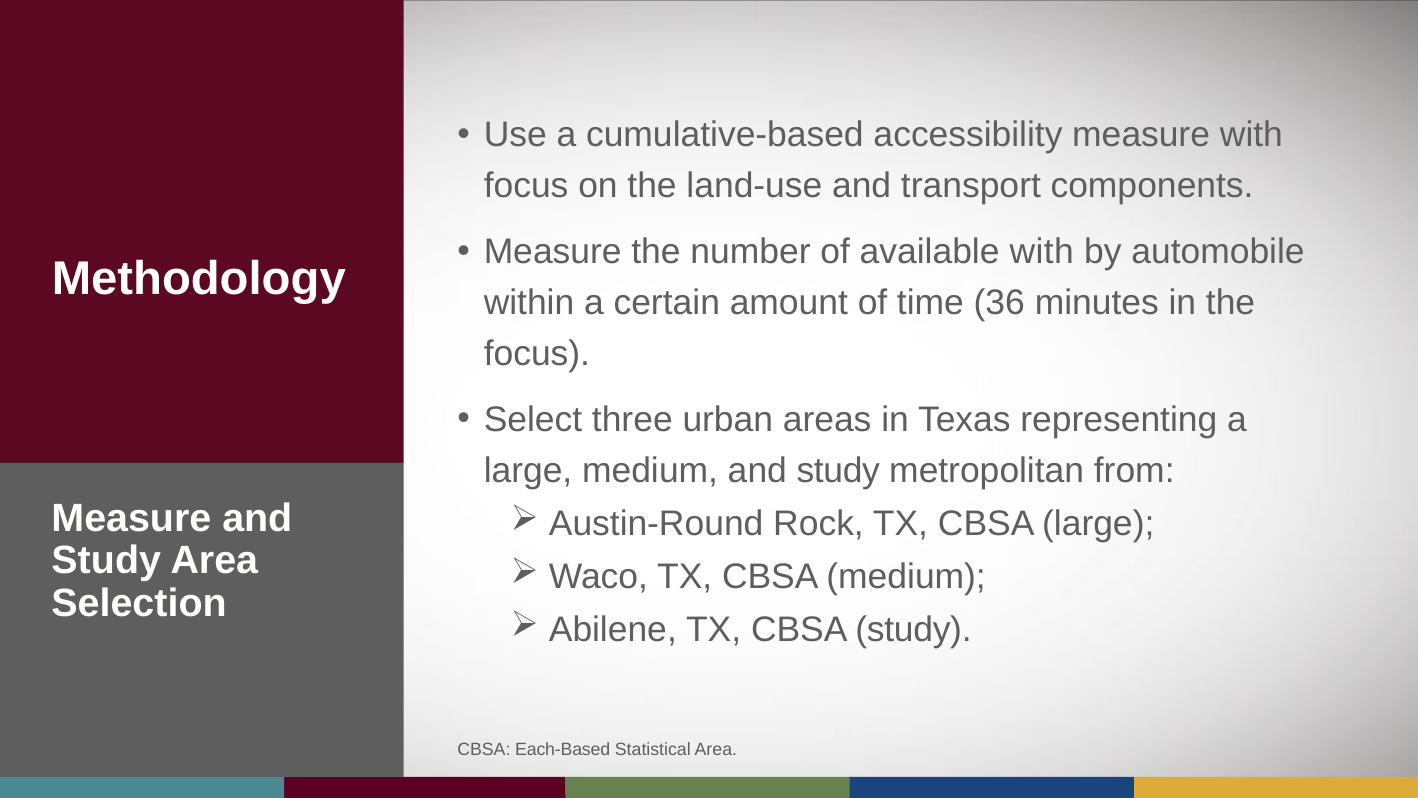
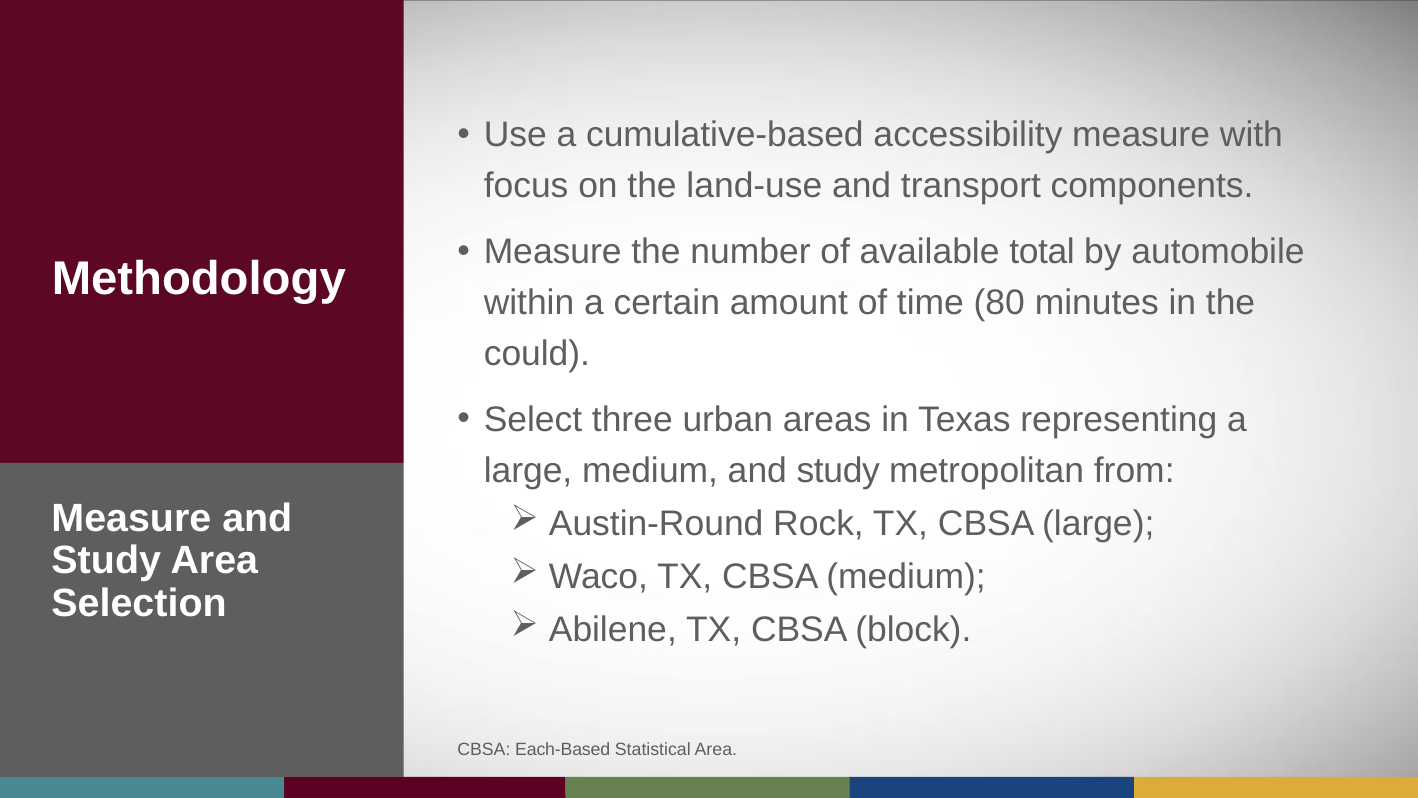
available with: with -> total
36: 36 -> 80
focus at (537, 354): focus -> could
CBSA study: study -> block
